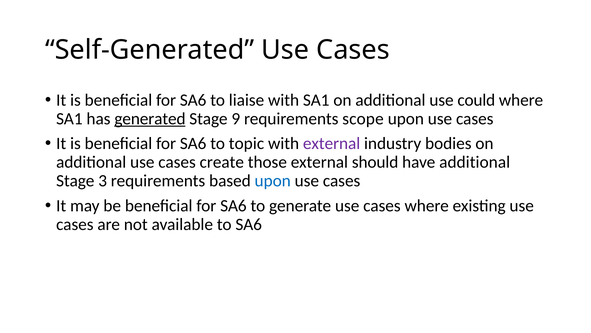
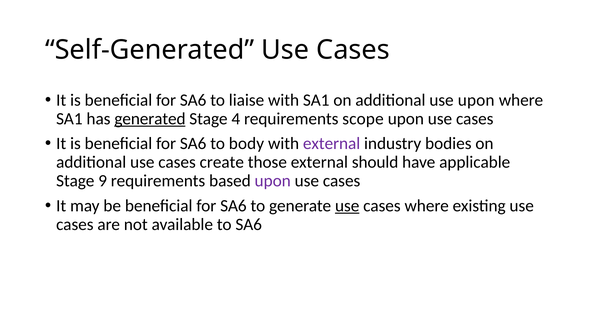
use could: could -> upon
9: 9 -> 4
topic: topic -> body
have additional: additional -> applicable
3: 3 -> 9
upon at (273, 181) colour: blue -> purple
use at (347, 205) underline: none -> present
